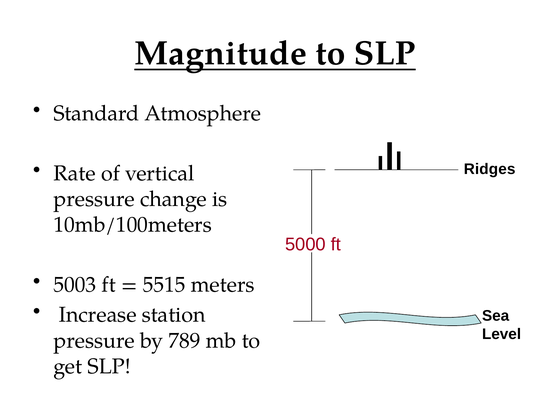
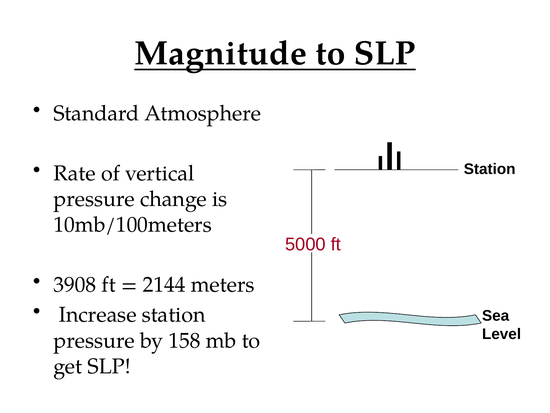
Ridges at (490, 169): Ridges -> Station
5003: 5003 -> 3908
5515: 5515 -> 2144
789: 789 -> 158
